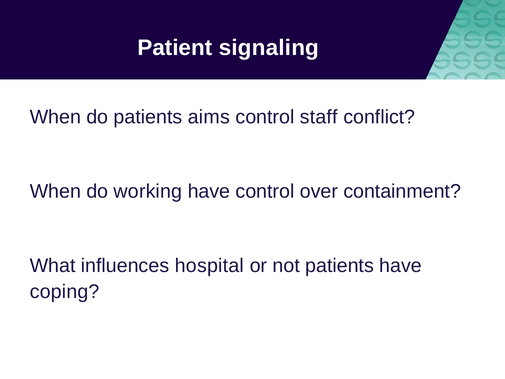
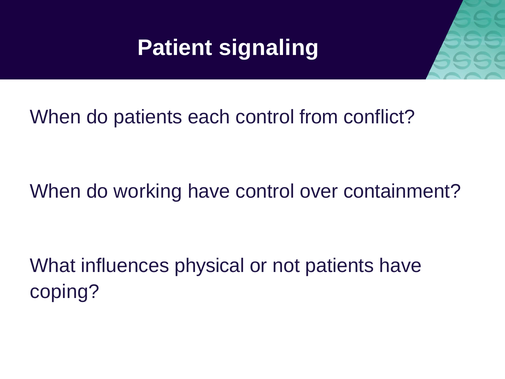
aims: aims -> each
staff: staff -> from
hospital: hospital -> physical
